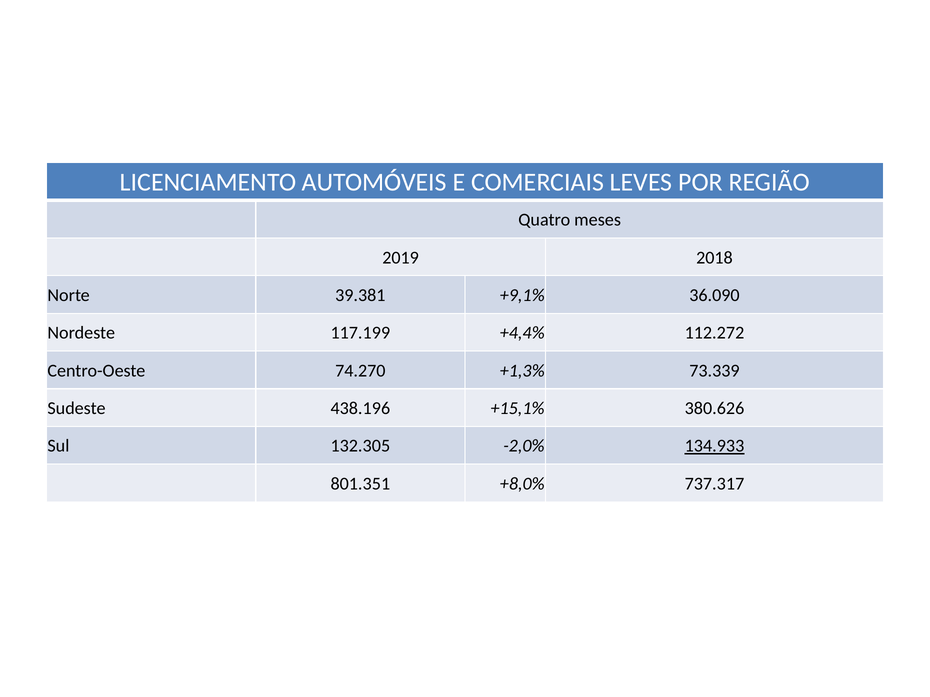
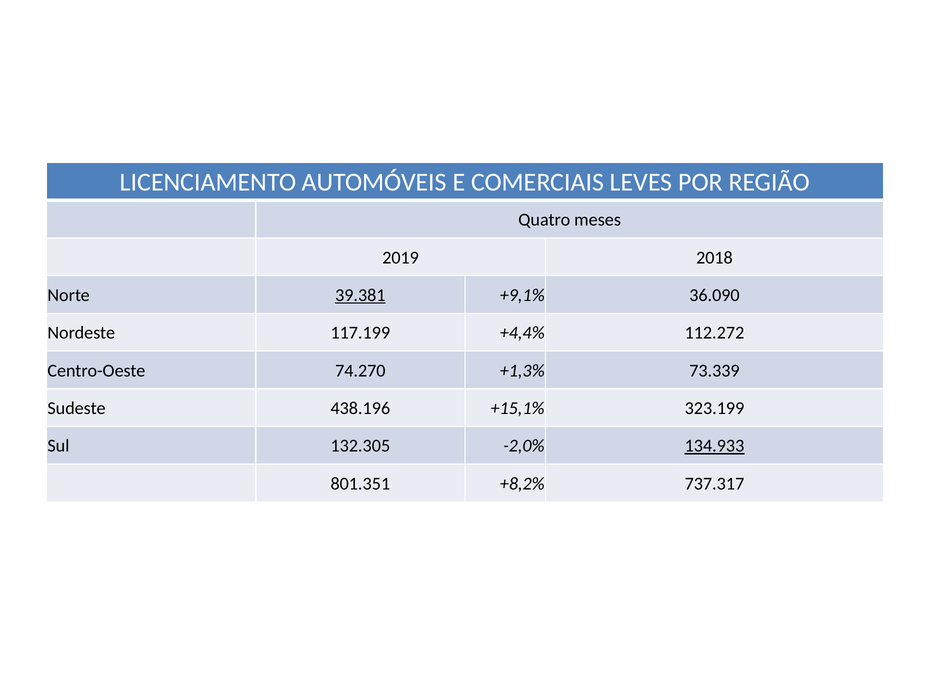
39.381 underline: none -> present
380.626: 380.626 -> 323.199
+8,0%: +8,0% -> +8,2%
